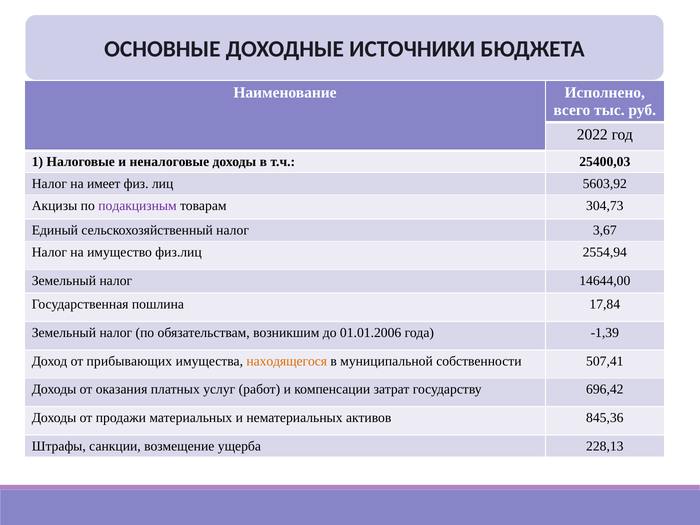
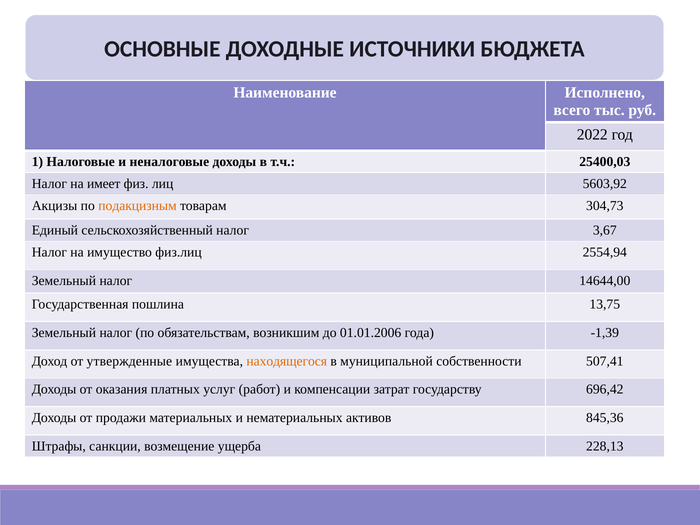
подакцизным colour: purple -> orange
17,84: 17,84 -> 13,75
прибывающих: прибывающих -> утвержденные
